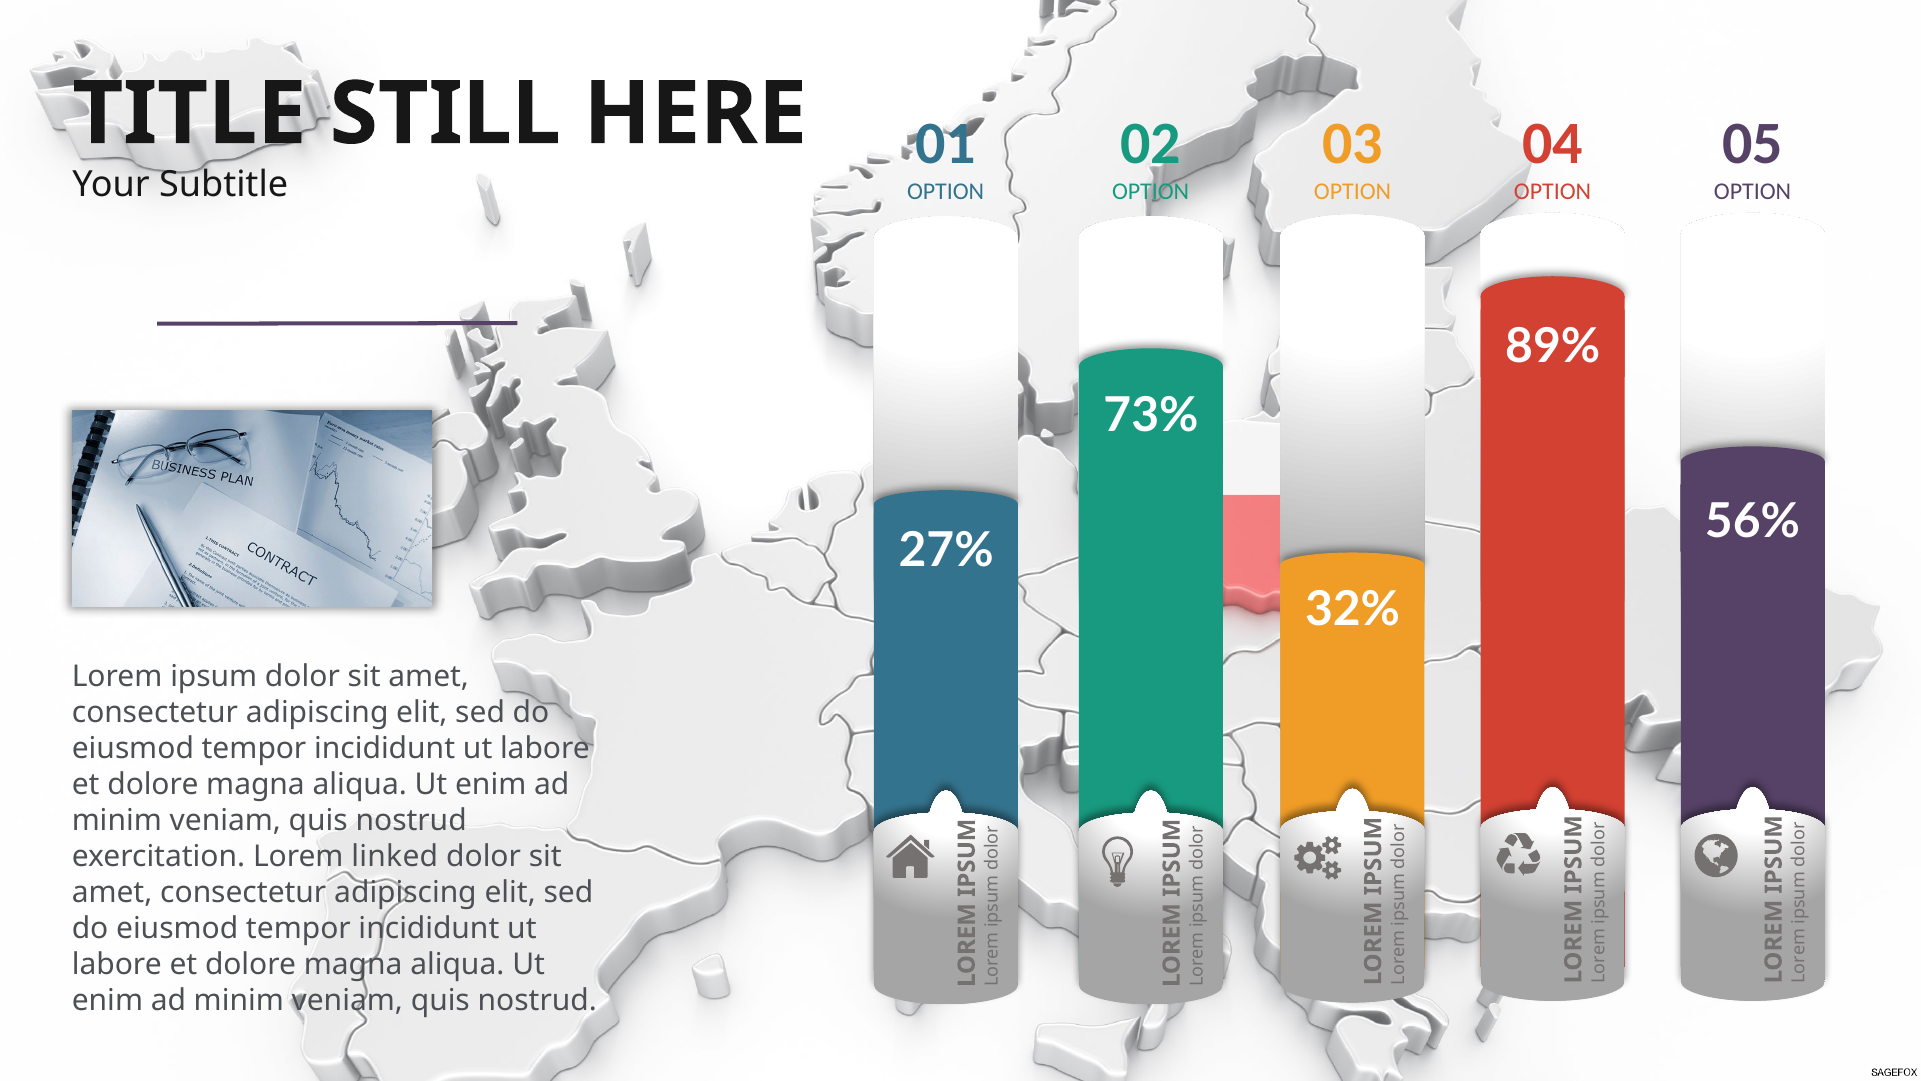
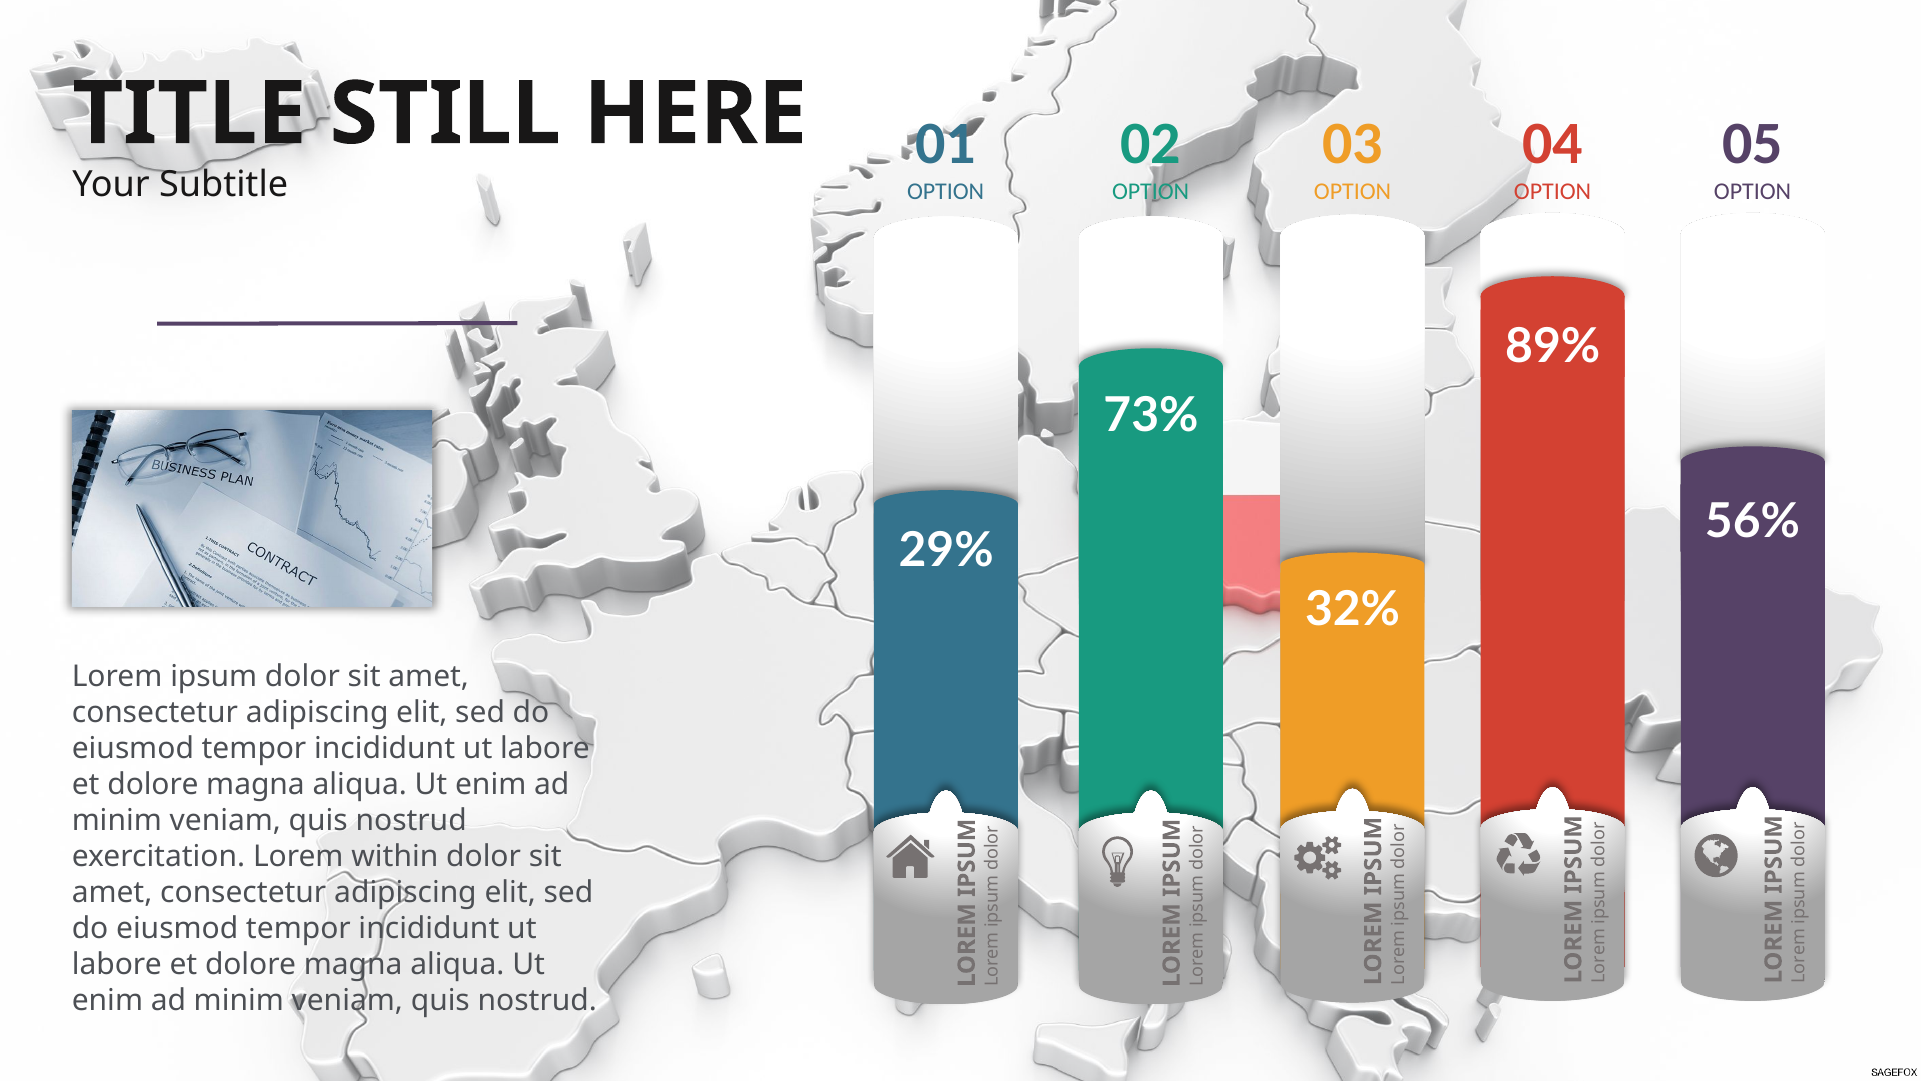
27%: 27% -> 29%
linked: linked -> within
